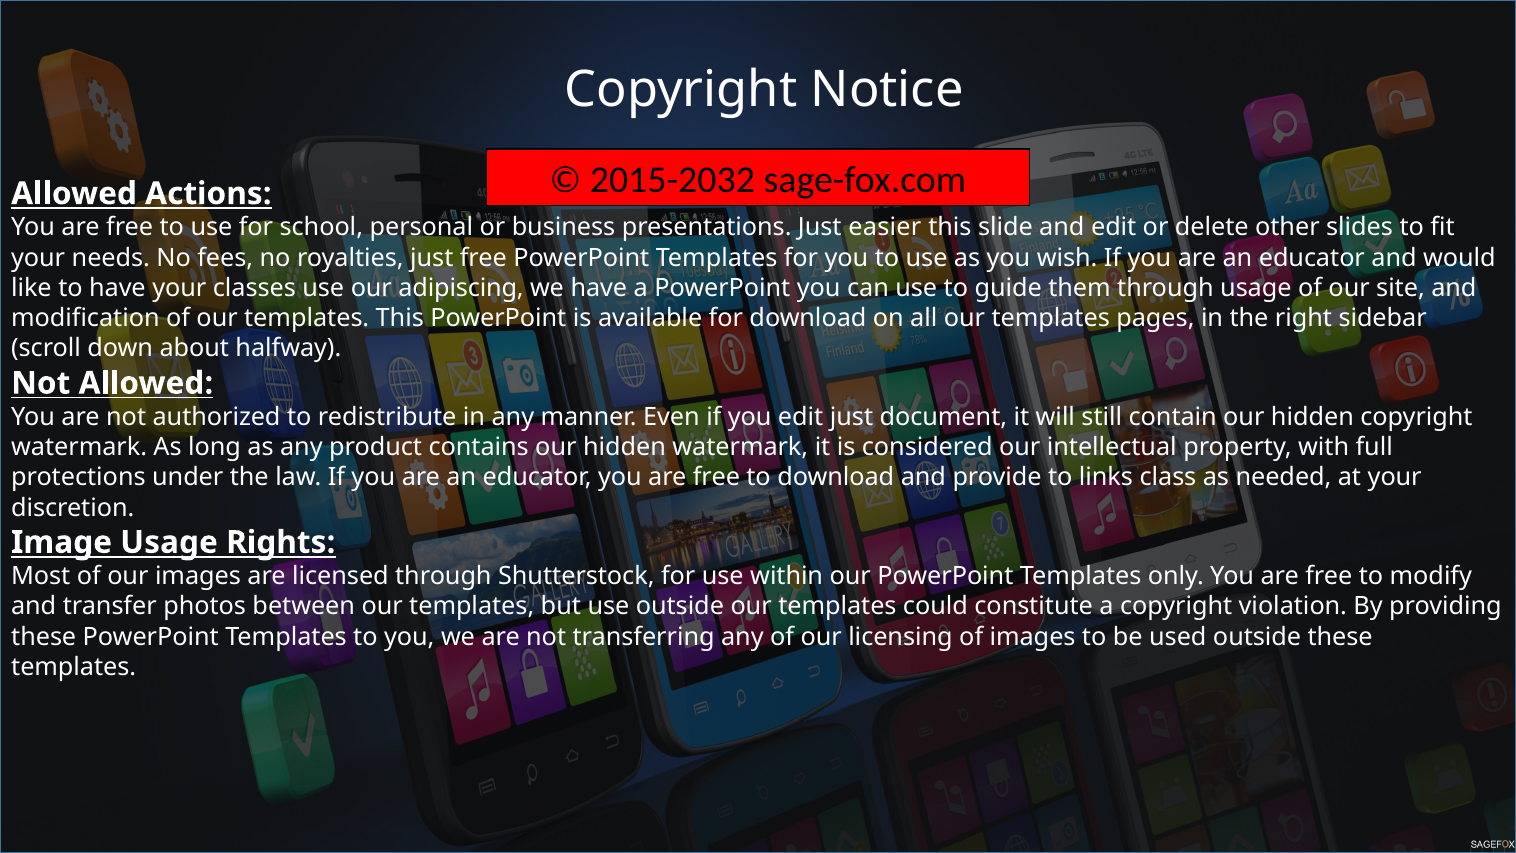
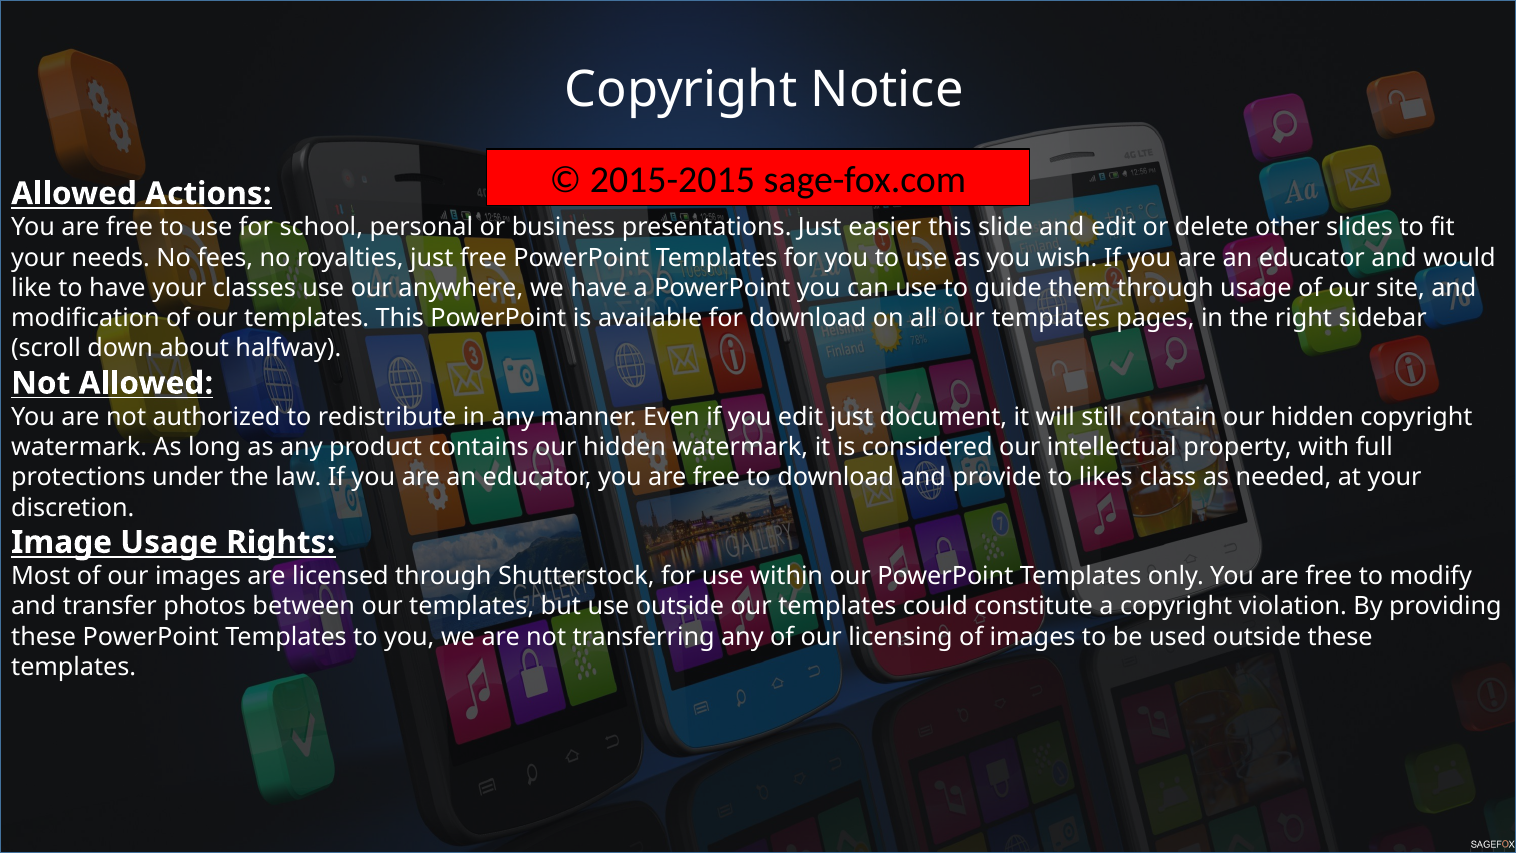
2015-2032: 2015-2032 -> 2015-2015
adipiscing: adipiscing -> anywhere
links: links -> likes
